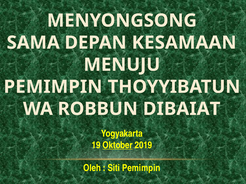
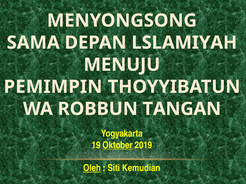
KESAMAAN: KESAMAAN -> LSLAMIYAH
DIBAIAT: DIBAIAT -> TANGAN
Oleh underline: none -> present
Siti Pemimpin: Pemimpin -> Kemudian
